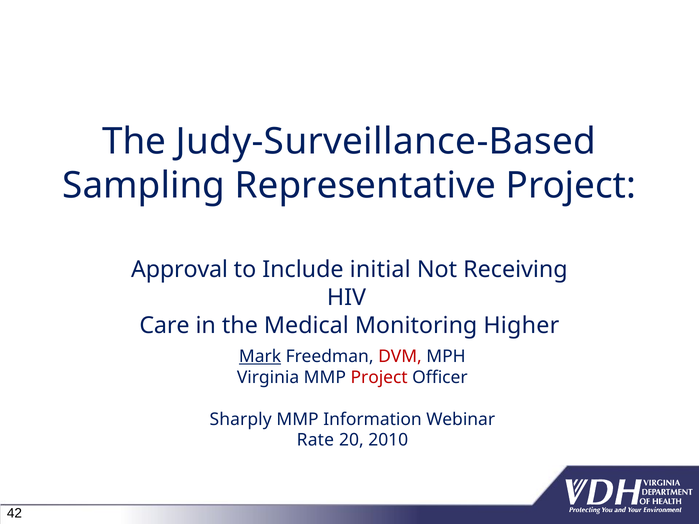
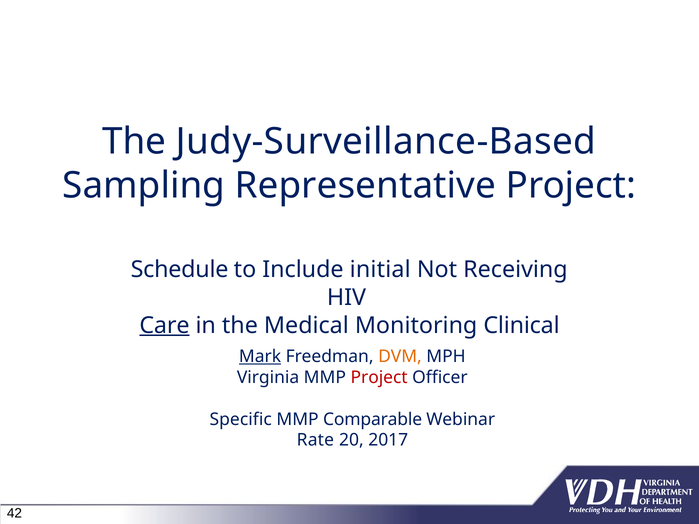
Approval: Approval -> Schedule
Care underline: none -> present
Higher: Higher -> Clinical
DVM colour: red -> orange
Sharply: Sharply -> Specific
Information: Information -> Comparable
2010: 2010 -> 2017
